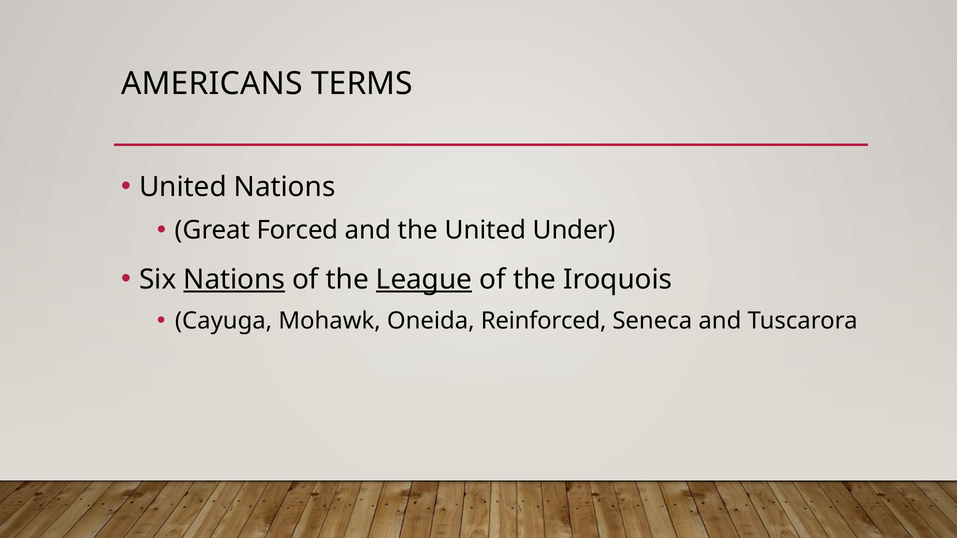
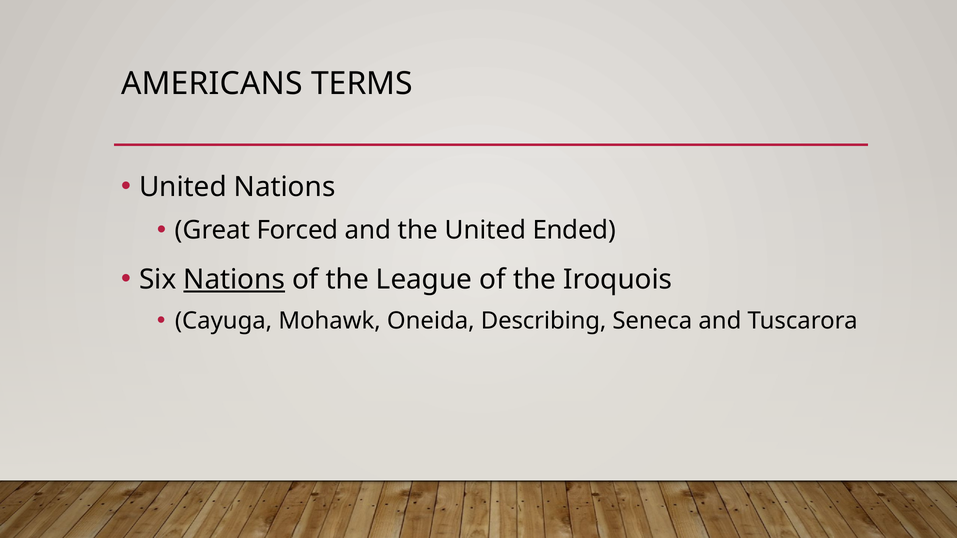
Under: Under -> Ended
League underline: present -> none
Reinforced: Reinforced -> Describing
